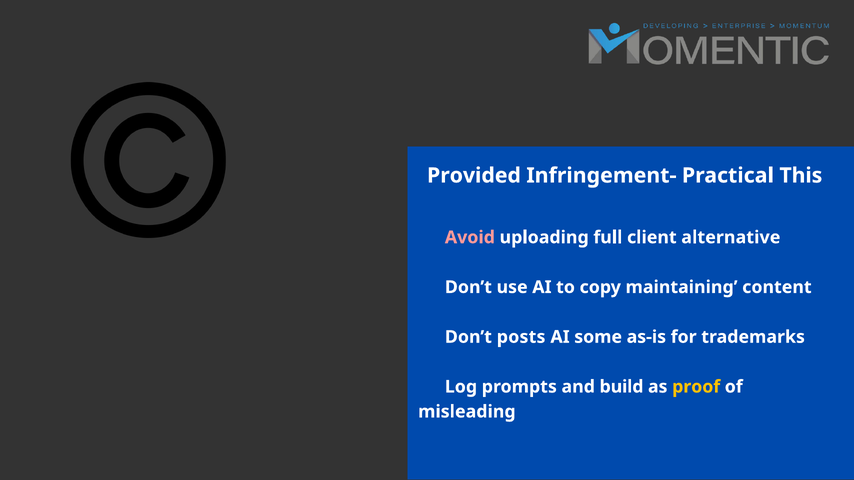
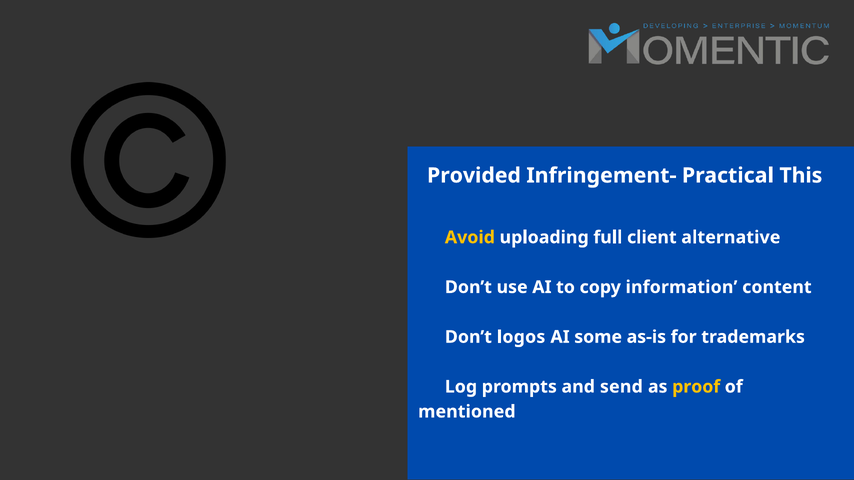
Avoid colour: pink -> yellow
maintaining: maintaining -> information
posts: posts -> logos
build: build -> send
misleading: misleading -> mentioned
